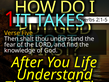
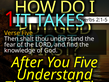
You Life: Life -> Five
